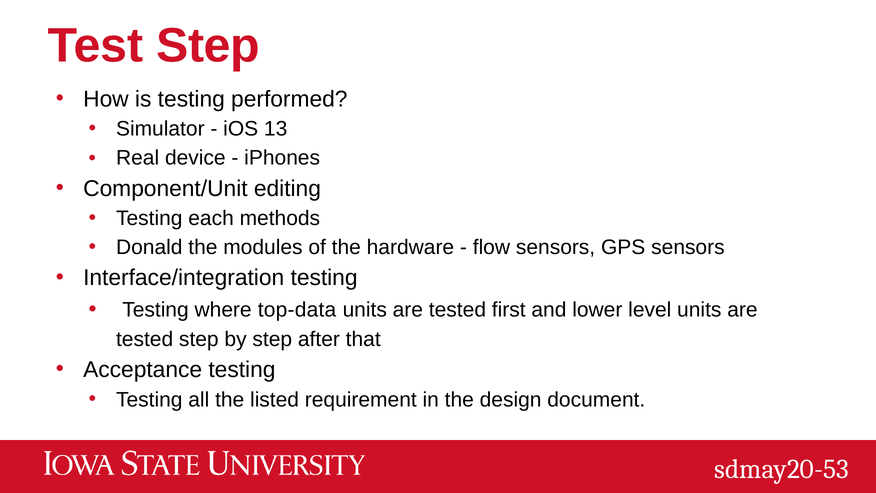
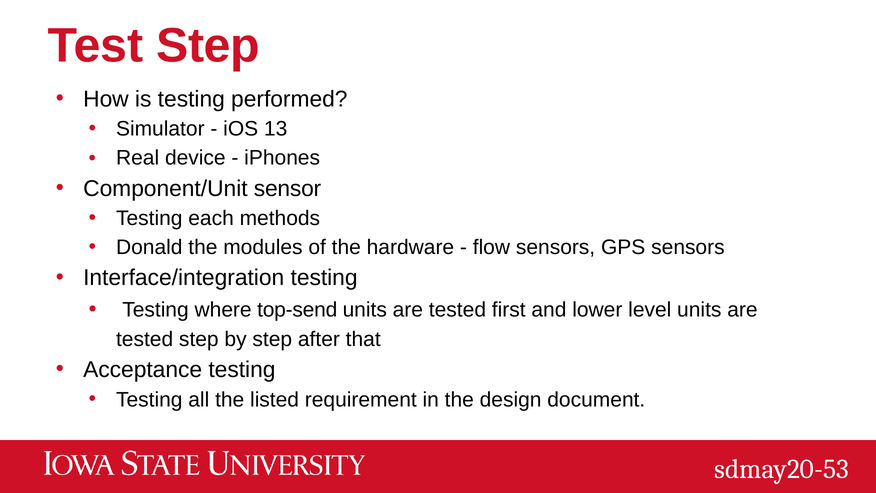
editing: editing -> sensor
top-data: top-data -> top-send
